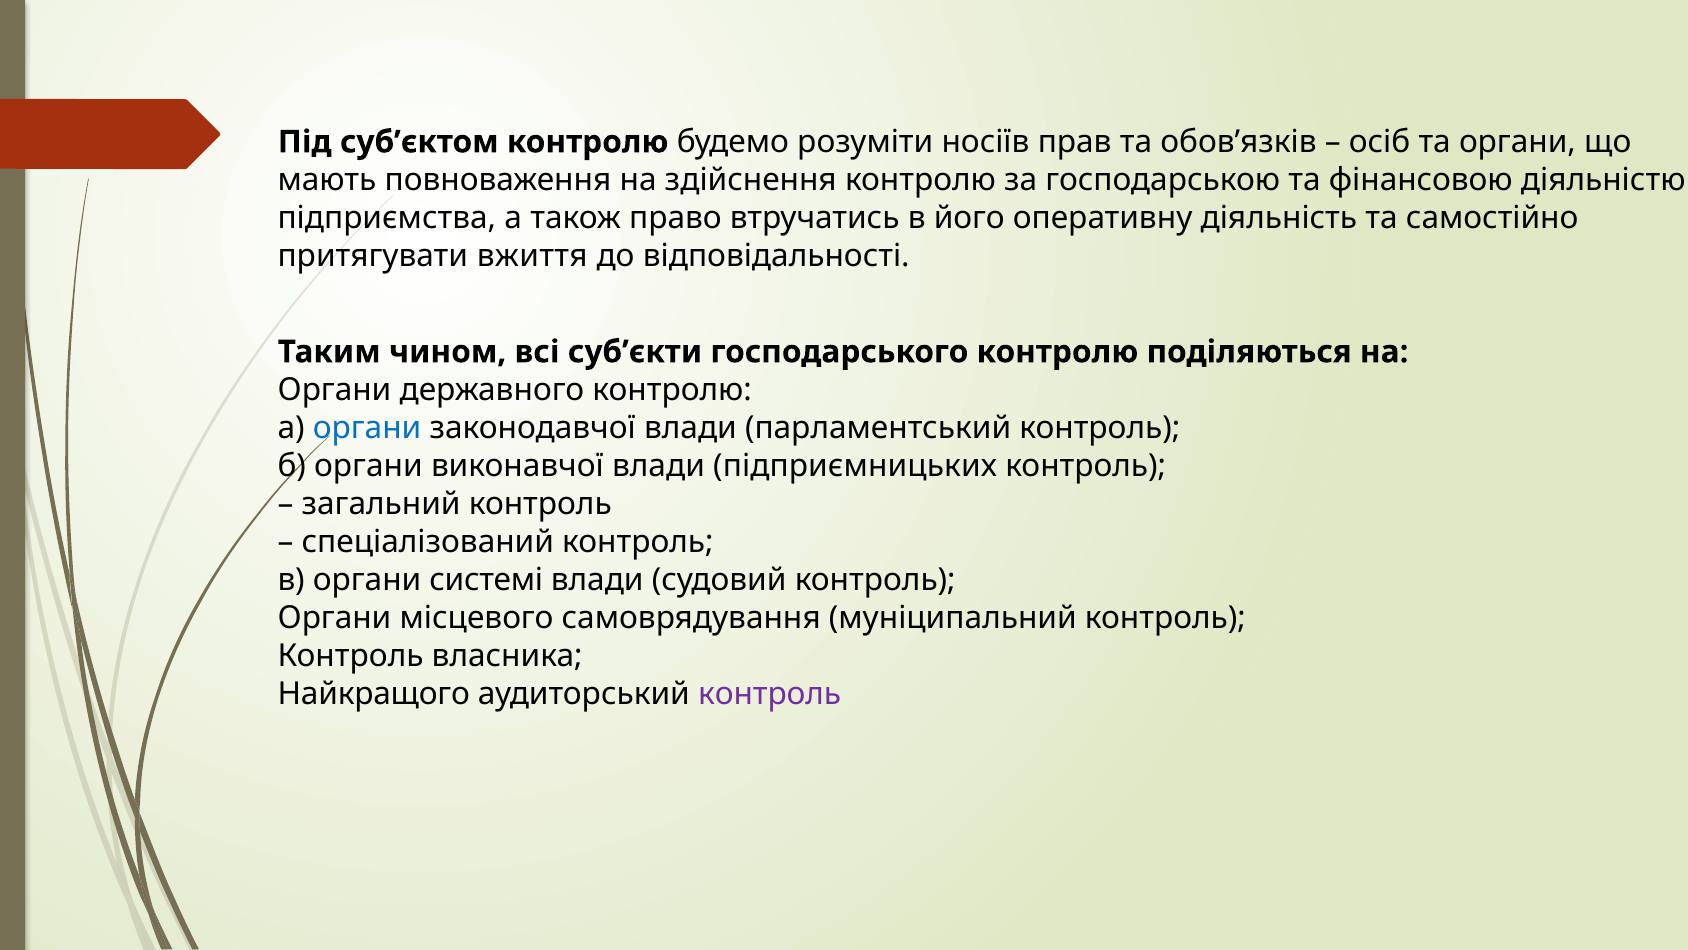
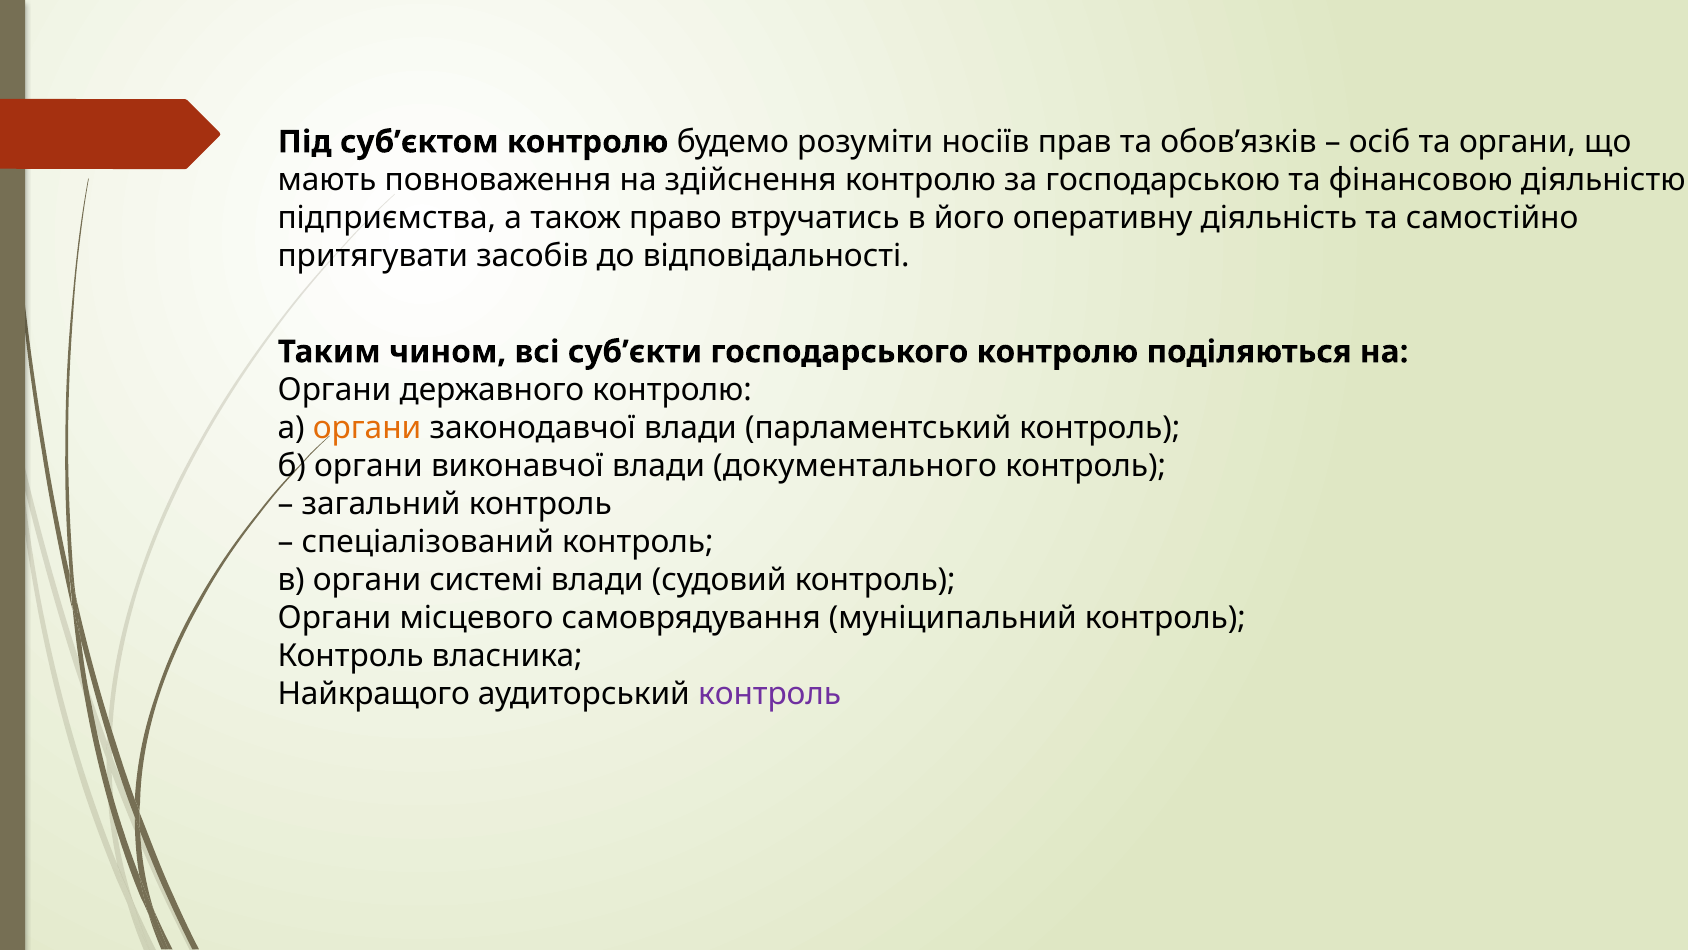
вжиття: вжиття -> засобів
органи at (367, 428) colour: blue -> orange
підприємницьких: підприємницьких -> документального
